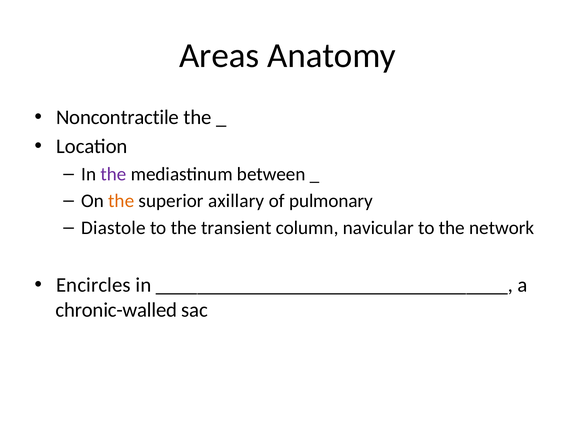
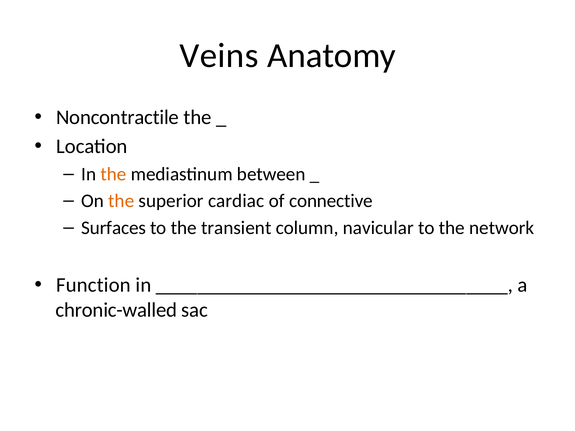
Areas: Areas -> Veins
the at (113, 174) colour: purple -> orange
axillary: axillary -> cardiac
pulmonary: pulmonary -> connective
Diastole: Diastole -> Surfaces
Encircles: Encircles -> Function
